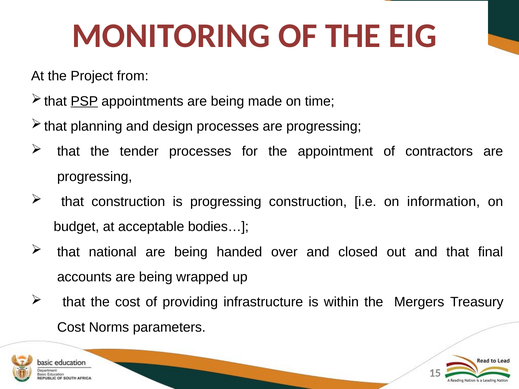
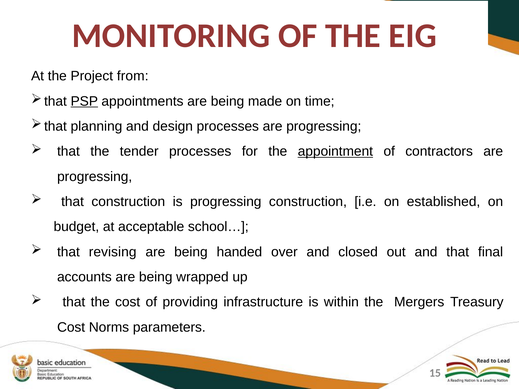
appointment underline: none -> present
information: information -> established
bodies…: bodies… -> school…
national: national -> revising
